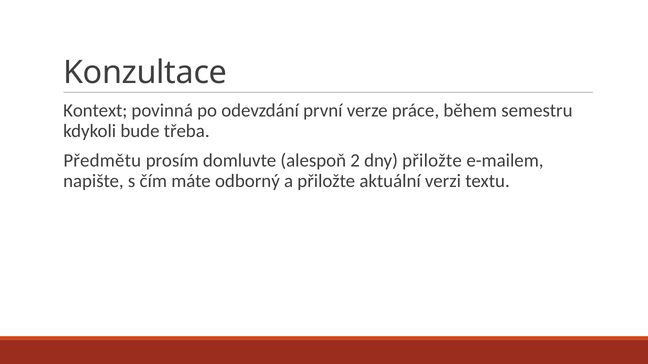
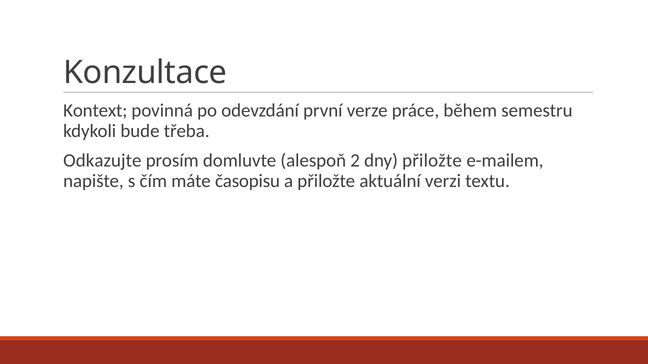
Předmětu: Předmětu -> Odkazujte
odborný: odborný -> časopisu
